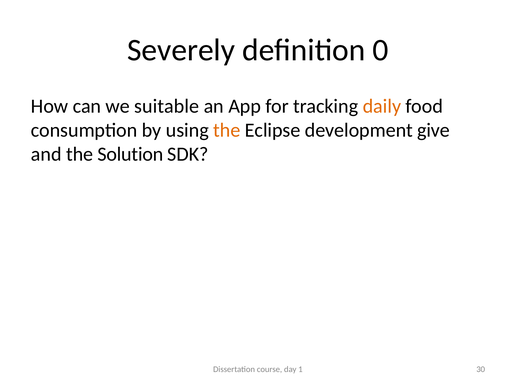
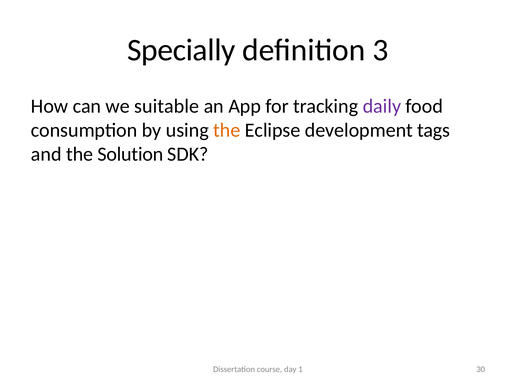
Severely: Severely -> Specially
0: 0 -> 3
daily colour: orange -> purple
give: give -> tags
